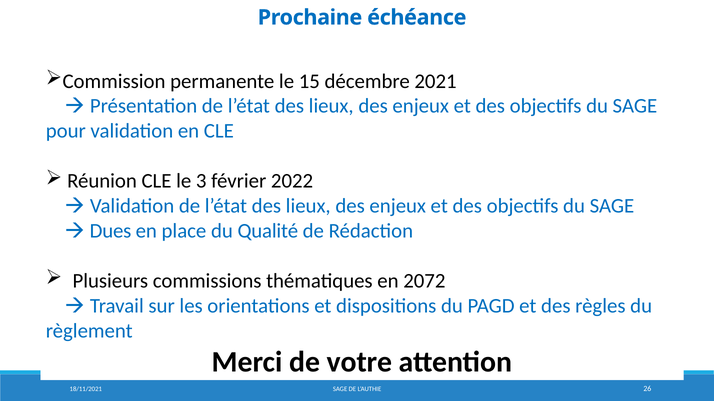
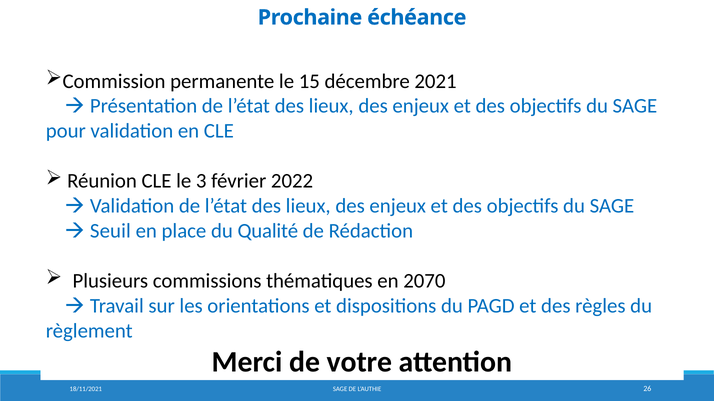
Dues: Dues -> Seuil
2072: 2072 -> 2070
